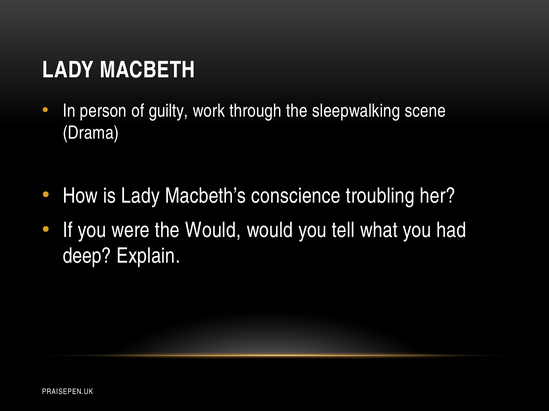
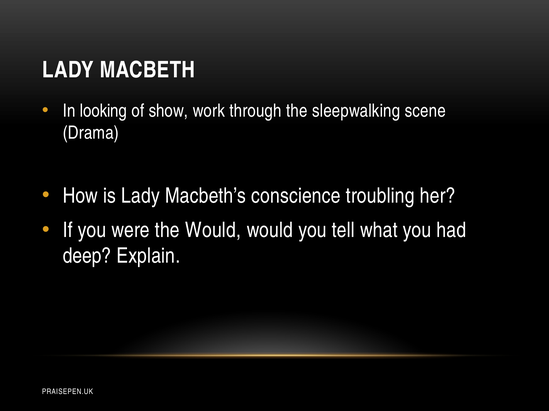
person: person -> looking
guilty: guilty -> show
